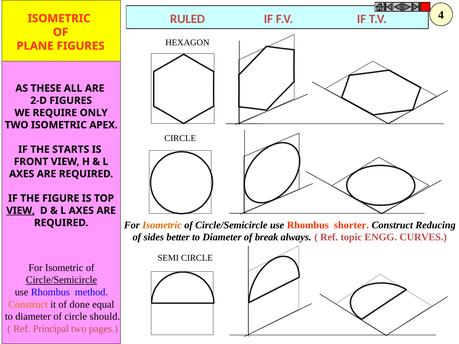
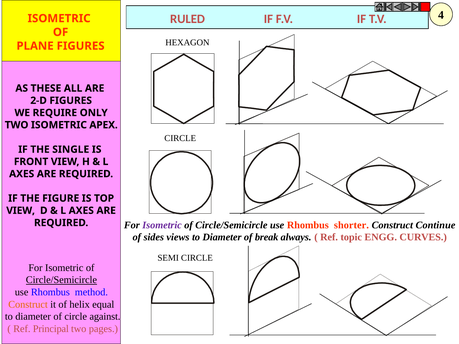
STARTS: STARTS -> SINGLE
VIEW at (21, 211) underline: present -> none
Isometric at (162, 225) colour: orange -> purple
Reducing: Reducing -> Continue
better: better -> views
done: done -> helix
should: should -> against
